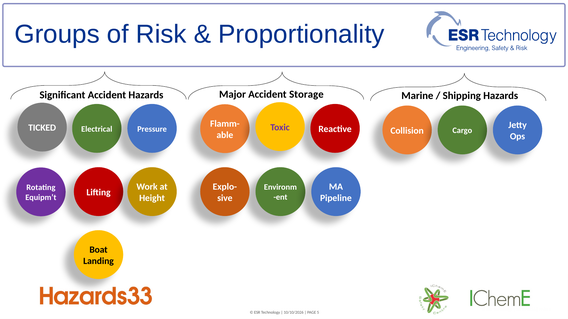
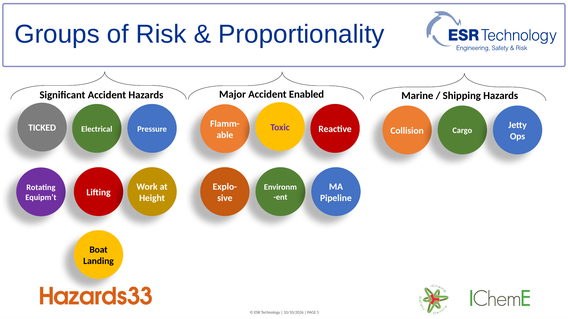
Storage: Storage -> Enabled
